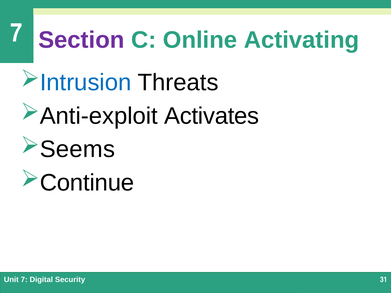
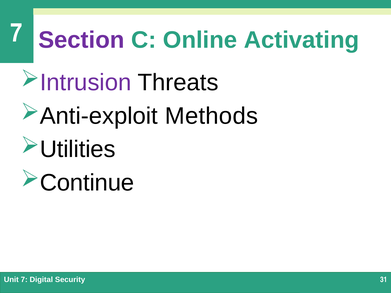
Intrusion colour: blue -> purple
Activates: Activates -> Methods
Seems: Seems -> Utilities
